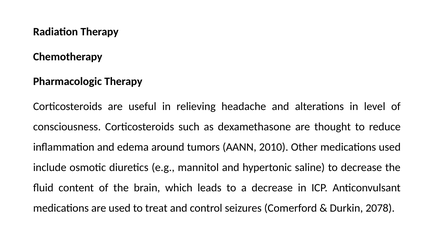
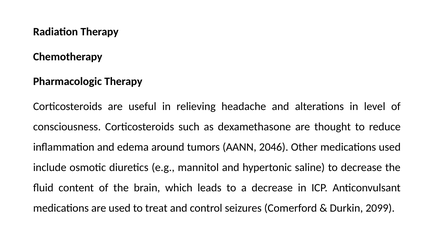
2010: 2010 -> 2046
2078: 2078 -> 2099
